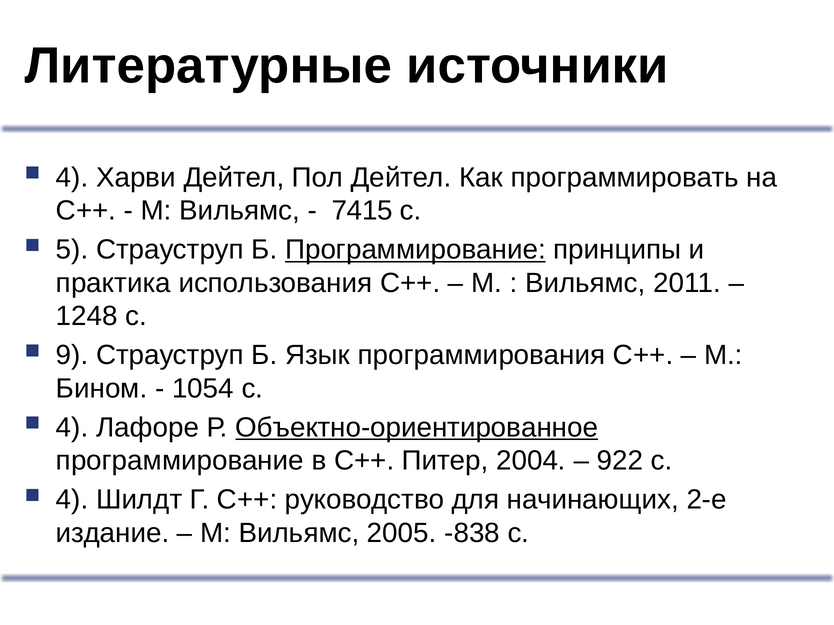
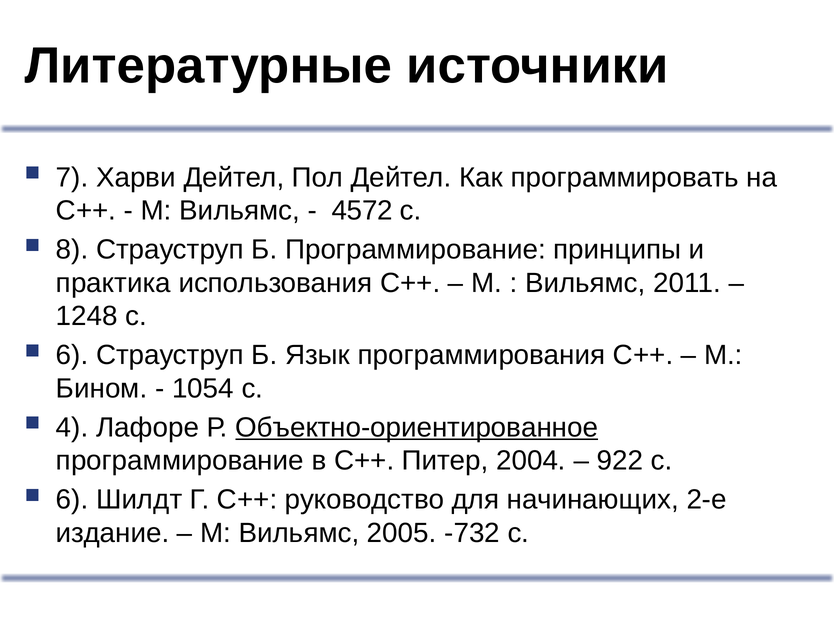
4 at (72, 178): 4 -> 7
7415: 7415 -> 4572
5: 5 -> 8
Программирование at (415, 250) underline: present -> none
9 at (72, 355): 9 -> 6
4 at (72, 500): 4 -> 6
-838: -838 -> -732
